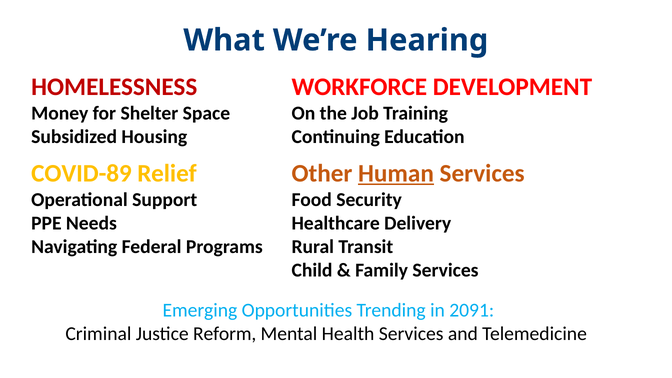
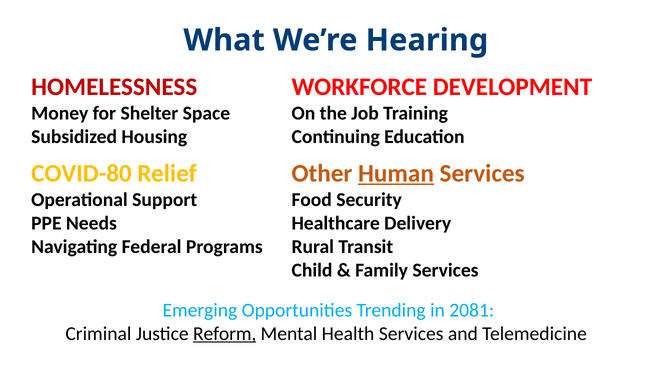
COVID-89: COVID-89 -> COVID-80
2091: 2091 -> 2081
Reform underline: none -> present
